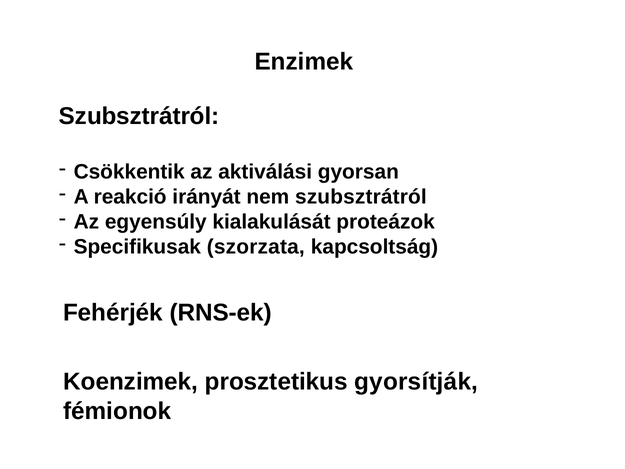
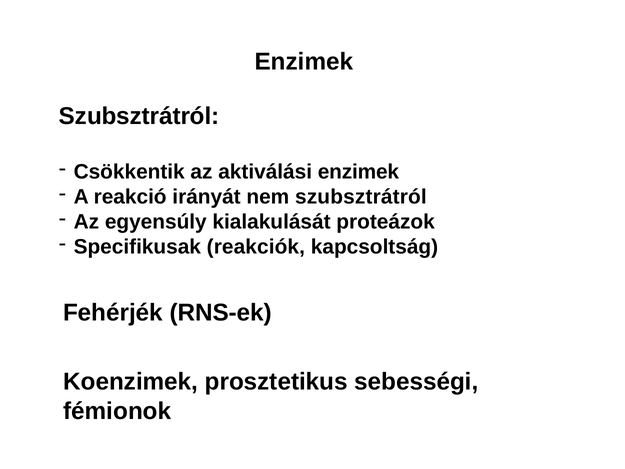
aktiválási gyorsan: gyorsan -> enzimek
szorzata: szorzata -> reakciók
gyorsítják: gyorsítják -> sebességi
